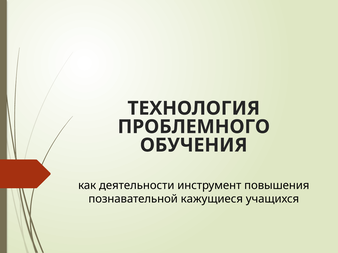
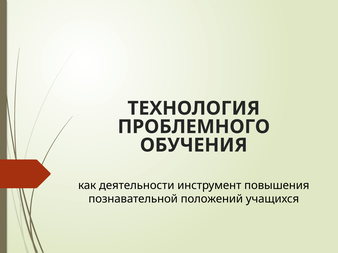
кажущиеся: кажущиеся -> положений
